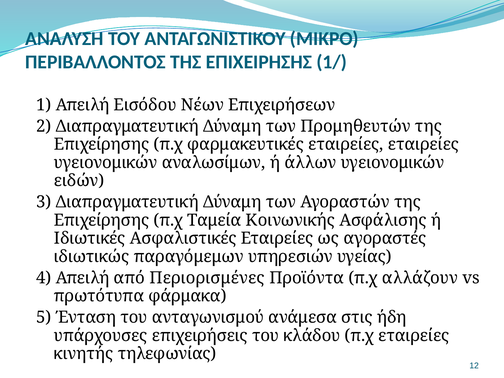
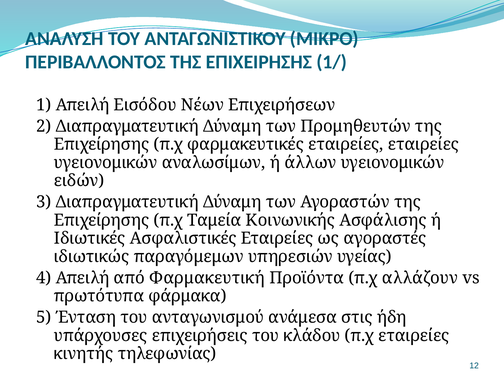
Περιορισμένες: Περιορισμένες -> Φαρμακευτική
